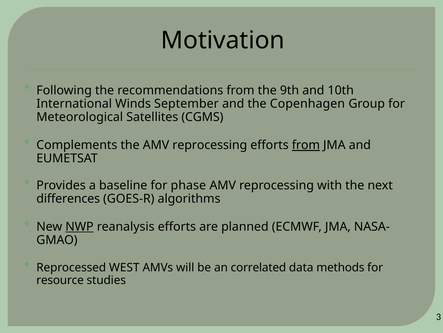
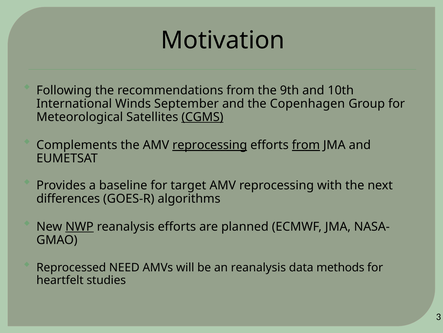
CGMS underline: none -> present
reprocessing at (210, 145) underline: none -> present
phase: phase -> target
WEST: WEST -> NEED
an correlated: correlated -> reanalysis
resource: resource -> heartfelt
